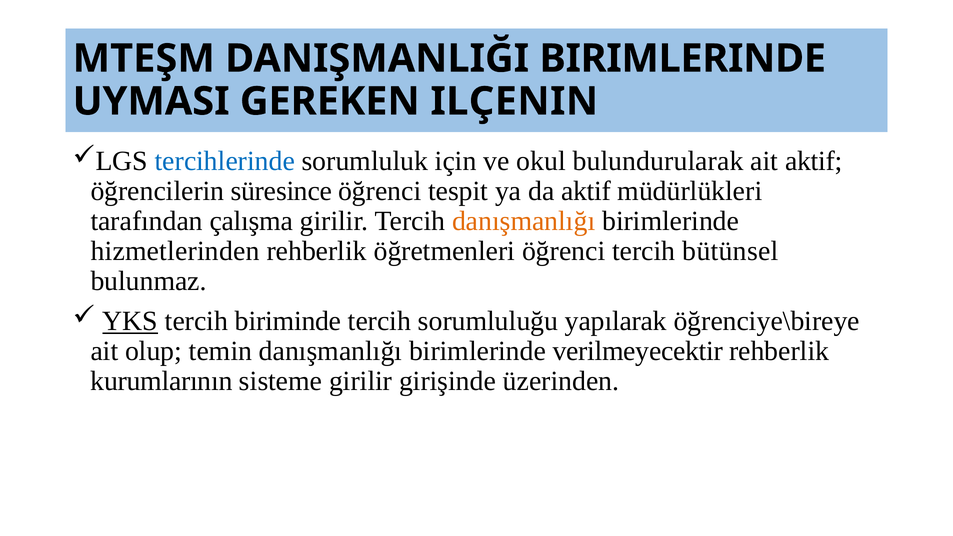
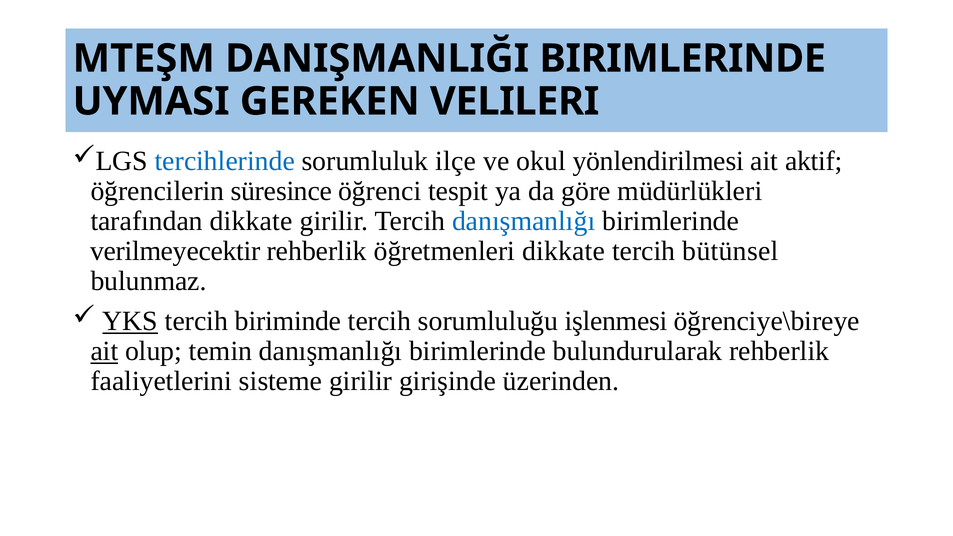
ILÇENIN: ILÇENIN -> VELILERI
için: için -> ilçe
bulundurularak: bulundurularak -> yönlendirilmesi
da aktif: aktif -> göre
tarafından çalışma: çalışma -> dikkate
danışmanlığı at (524, 221) colour: orange -> blue
hizmetlerinden: hizmetlerinden -> verilmeyecektir
öğretmenleri öğrenci: öğrenci -> dikkate
yapılarak: yapılarak -> işlenmesi
ait at (104, 351) underline: none -> present
verilmeyecektir: verilmeyecektir -> bulundurularak
kurumlarının: kurumlarının -> faaliyetlerini
